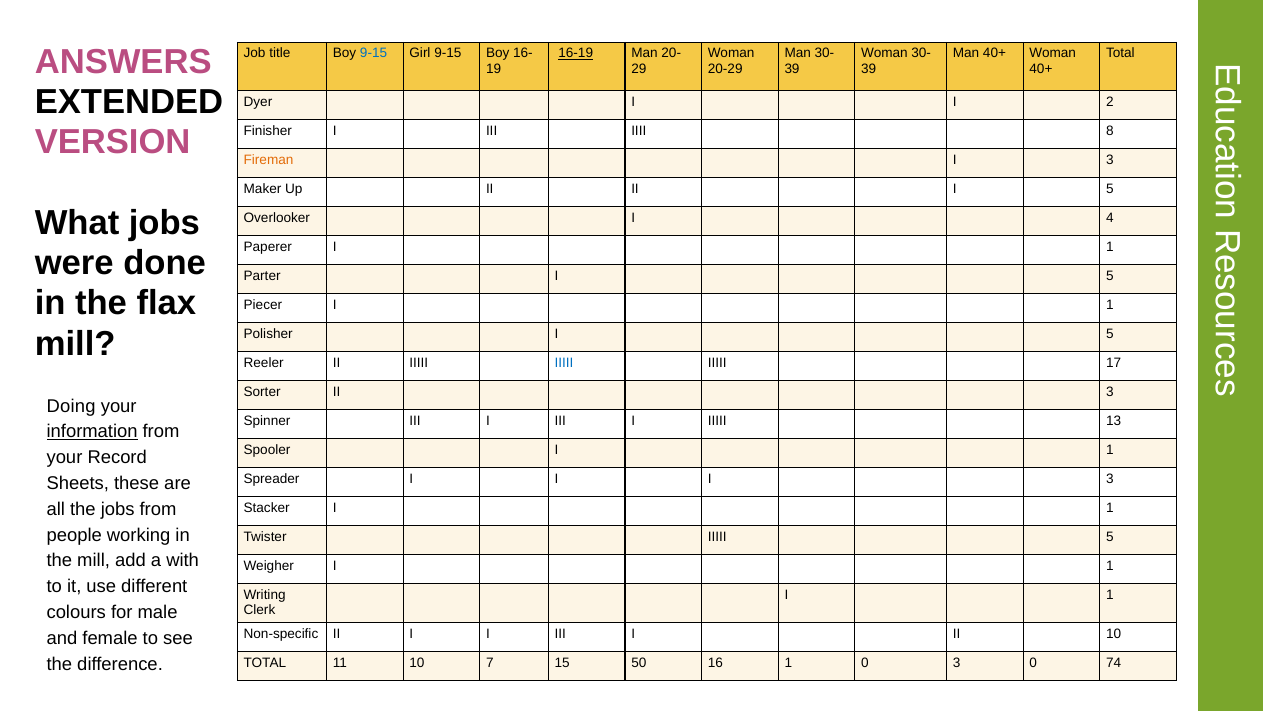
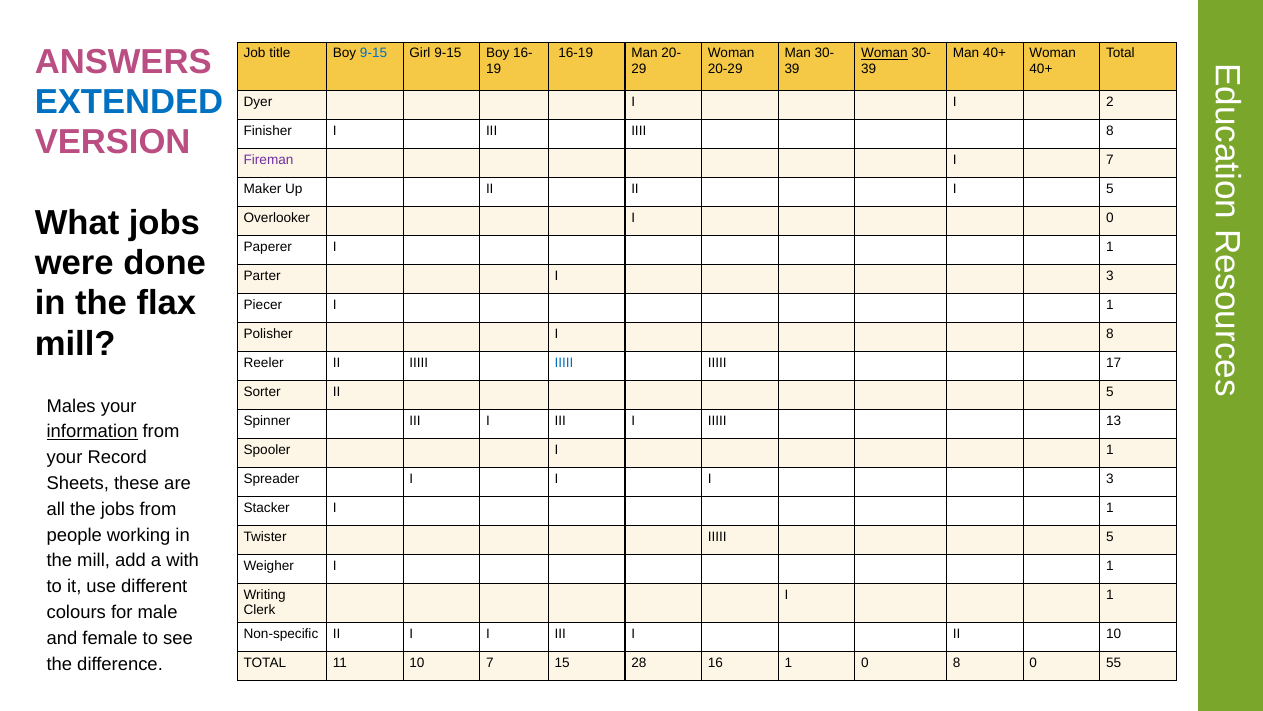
16-19 underline: present -> none
Woman at (884, 53) underline: none -> present
EXTENDED colour: black -> blue
Fireman colour: orange -> purple
3 at (1110, 160): 3 -> 7
I 4: 4 -> 0
Parter I 5: 5 -> 3
Polisher I 5: 5 -> 8
II 3: 3 -> 5
Doing: Doing -> Males
50: 50 -> 28
0 3: 3 -> 8
74: 74 -> 55
